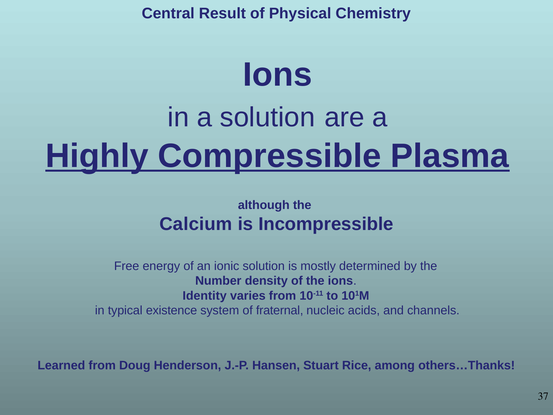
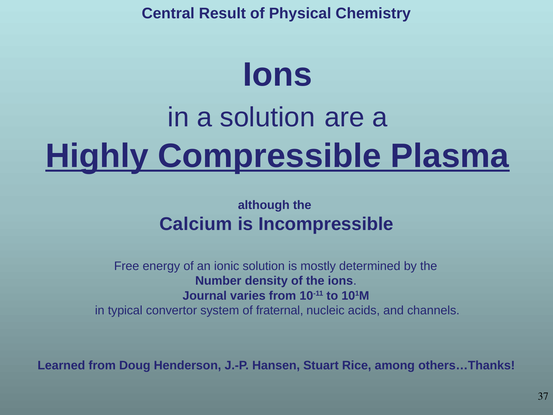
Identity: Identity -> Journal
existence: existence -> convertor
